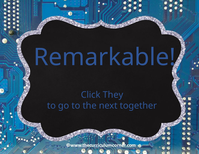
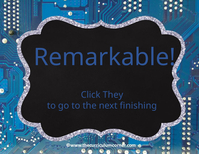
together: together -> finishing
